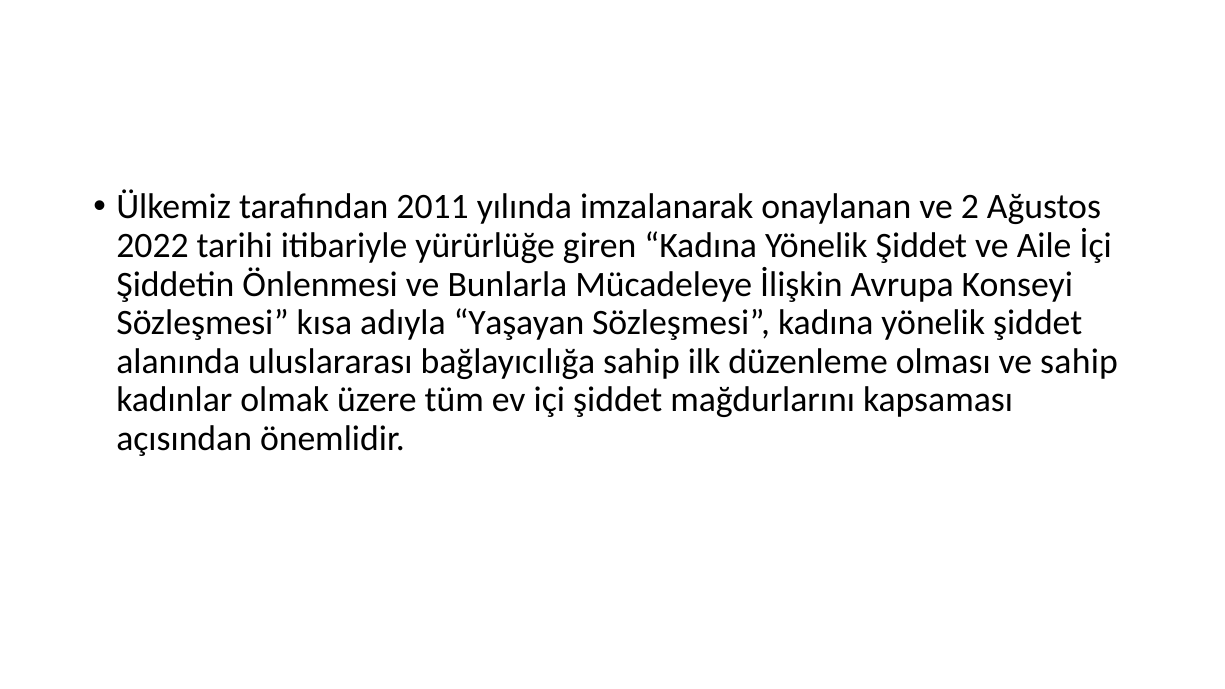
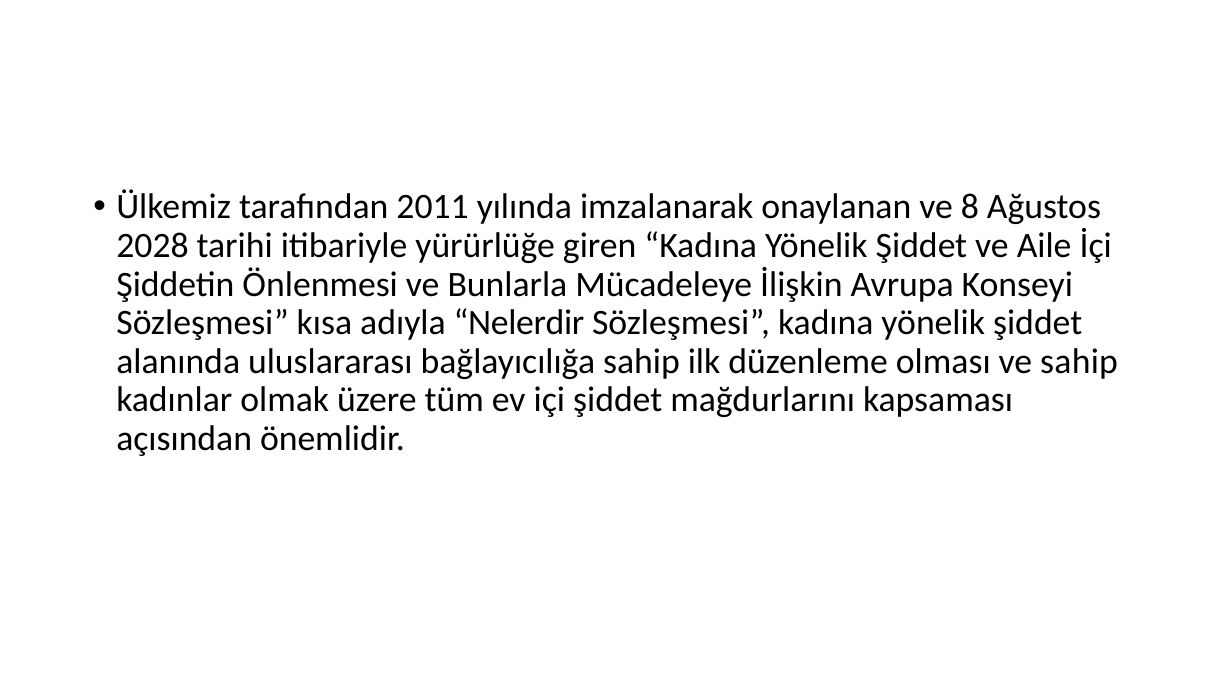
2: 2 -> 8
2022: 2022 -> 2028
Yaşayan: Yaşayan -> Nelerdir
